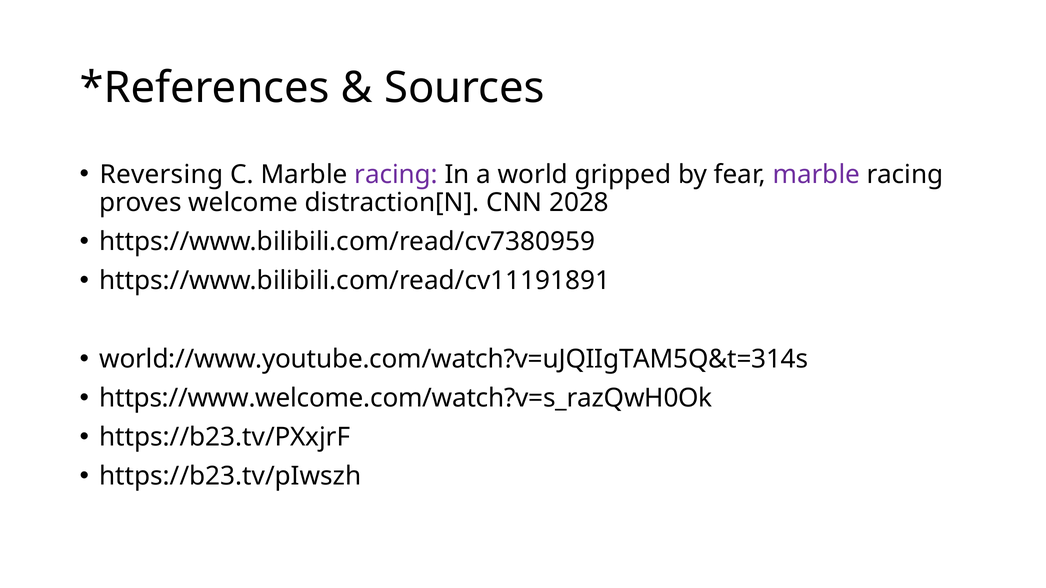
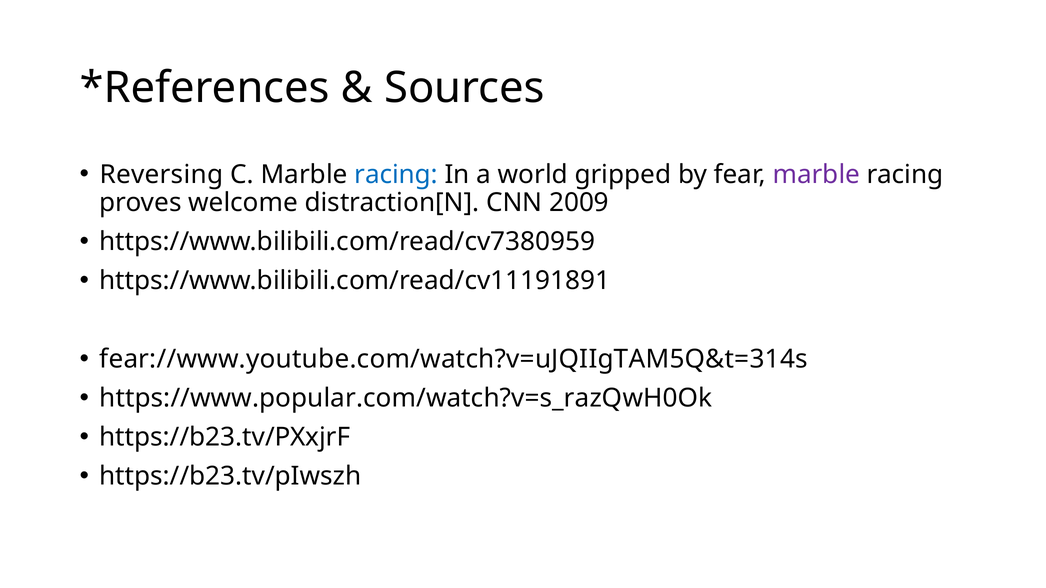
racing at (396, 175) colour: purple -> blue
2028: 2028 -> 2009
world://www.youtube.com/watch?v=uJQIIgTAM5Q&t=314s: world://www.youtube.com/watch?v=uJQIIgTAM5Q&t=314s -> fear://www.youtube.com/watch?v=uJQIIgTAM5Q&t=314s
https://www.welcome.com/watch?v=s_razQwH0Ok: https://www.welcome.com/watch?v=s_razQwH0Ok -> https://www.popular.com/watch?v=s_razQwH0Ok
